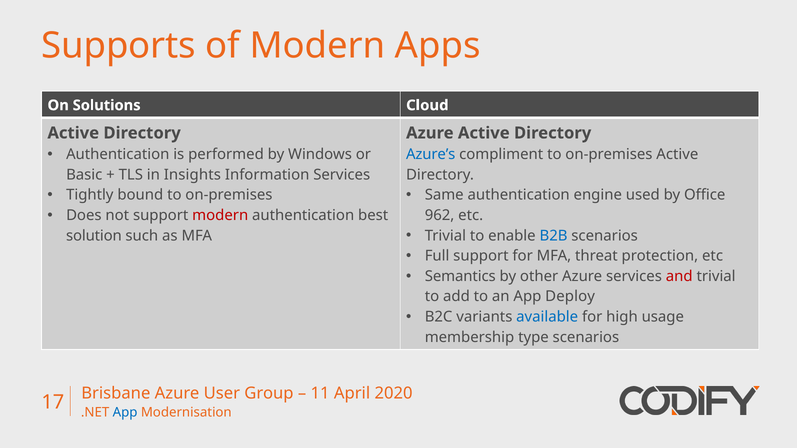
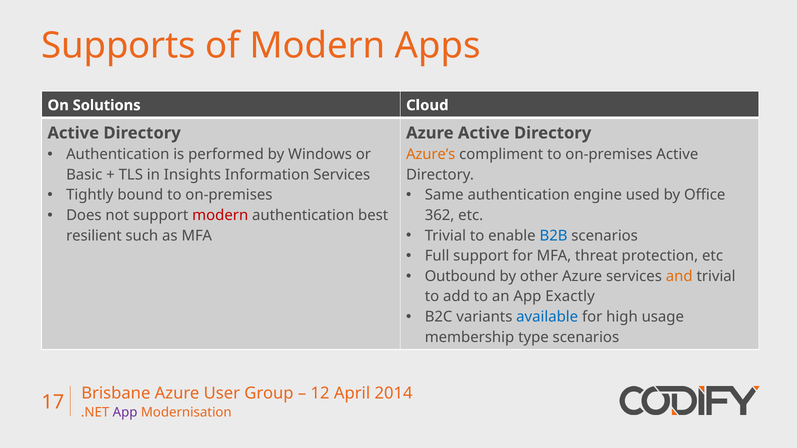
Azure’s colour: blue -> orange
962: 962 -> 362
solution: solution -> resilient
Semantics: Semantics -> Outbound
and colour: red -> orange
Deploy: Deploy -> Exactly
11: 11 -> 12
2020: 2020 -> 2014
App at (125, 413) colour: blue -> purple
